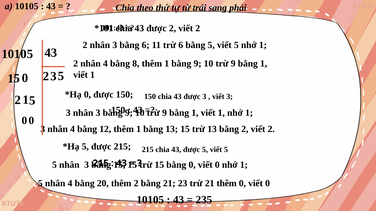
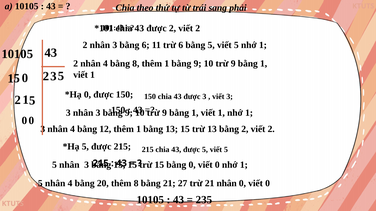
thêm 2: 2 -> 8
23: 23 -> 27
21 thêm: thêm -> nhân
